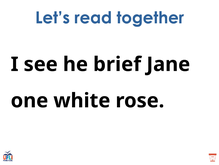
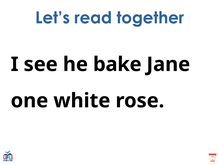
brief: brief -> bake
